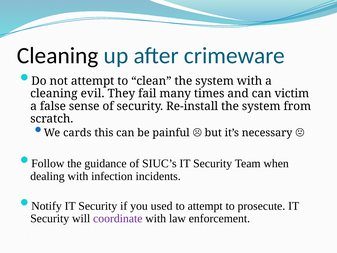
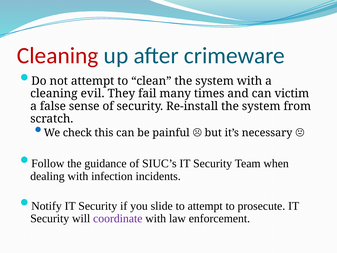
Cleaning at (58, 56) colour: black -> red
cards: cards -> check
used: used -> slide
